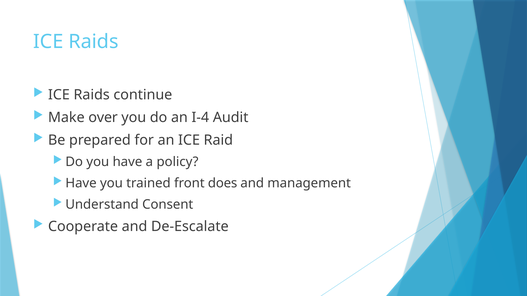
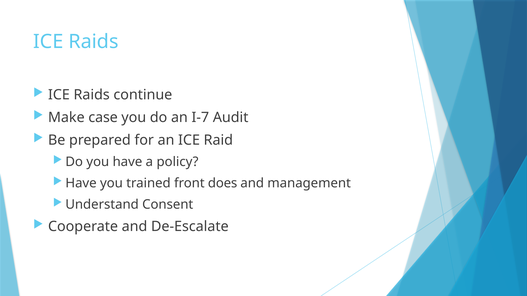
over: over -> case
I-4: I-4 -> I-7
